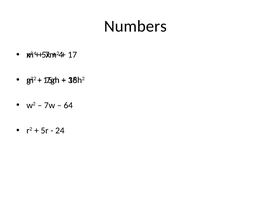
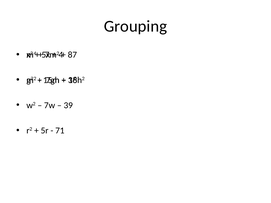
Numbers: Numbers -> Grouping
17: 17 -> 87
64: 64 -> 39
24: 24 -> 71
